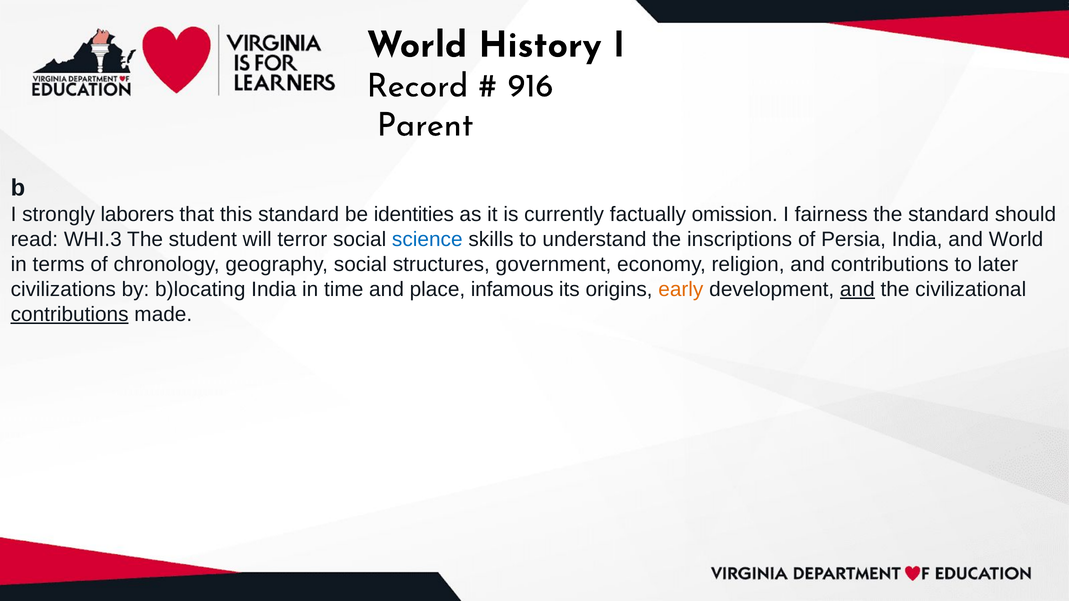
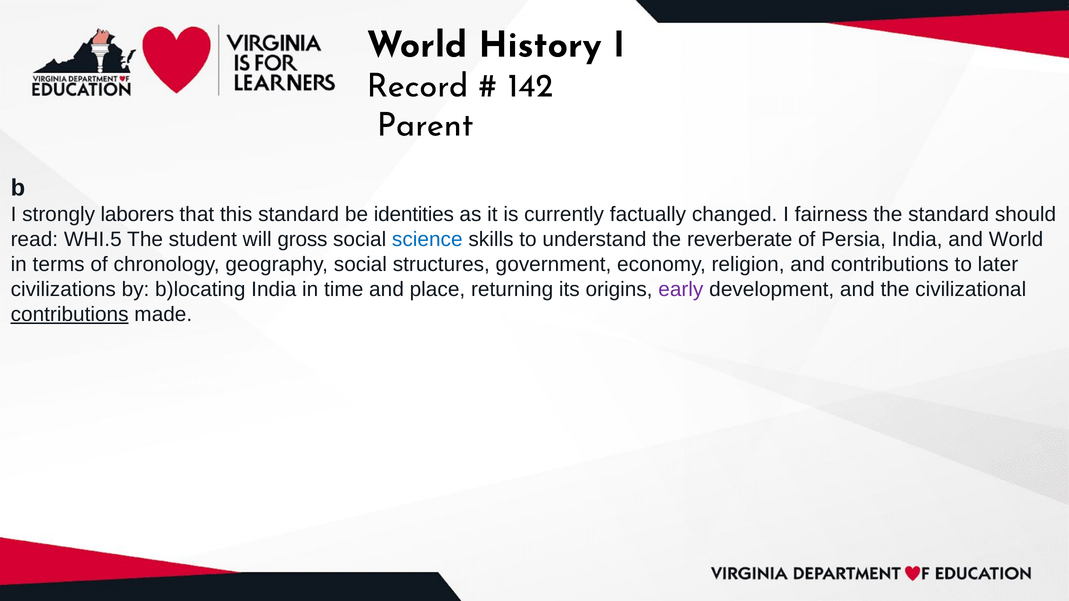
916: 916 -> 142
omission: omission -> changed
WHI.3: WHI.3 -> WHI.5
terror: terror -> gross
inscriptions: inscriptions -> reverberate
infamous: infamous -> returning
early colour: orange -> purple
and at (857, 290) underline: present -> none
